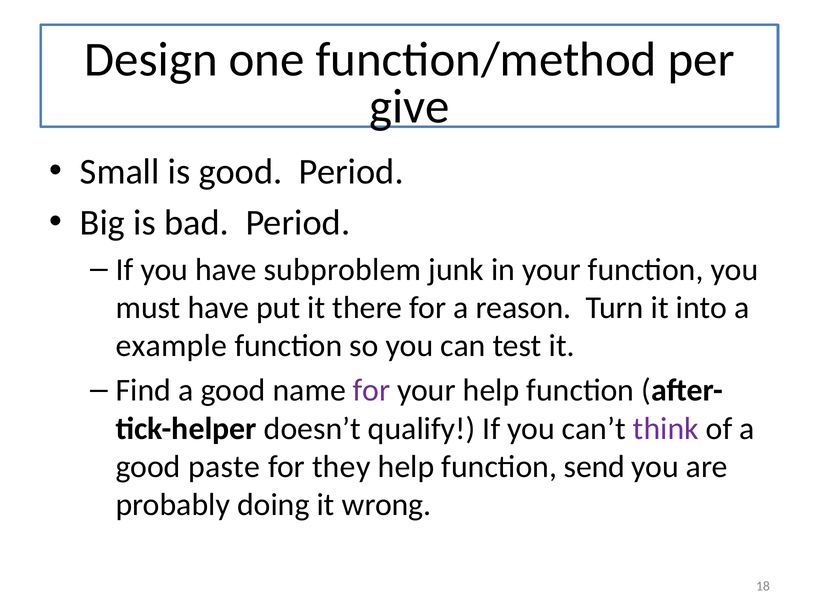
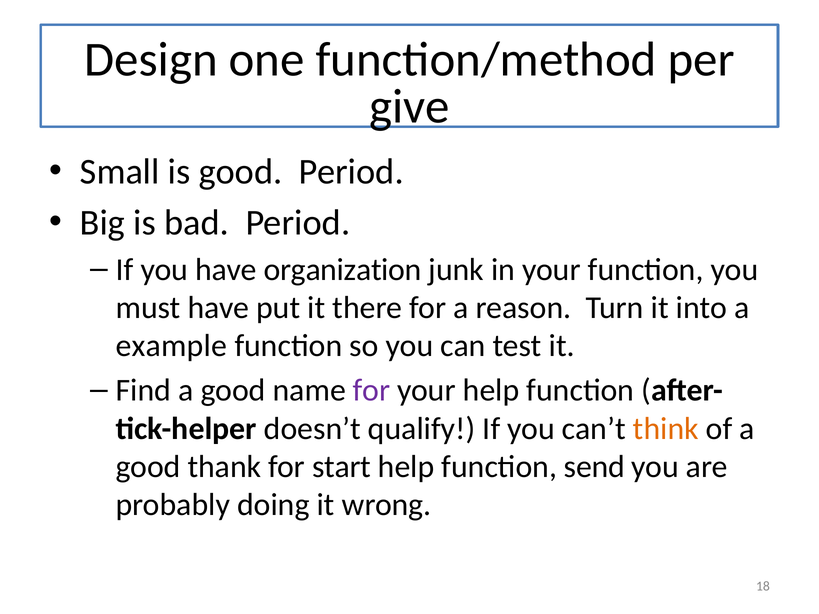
subproblem: subproblem -> organization
think colour: purple -> orange
paste: paste -> thank
they: they -> start
